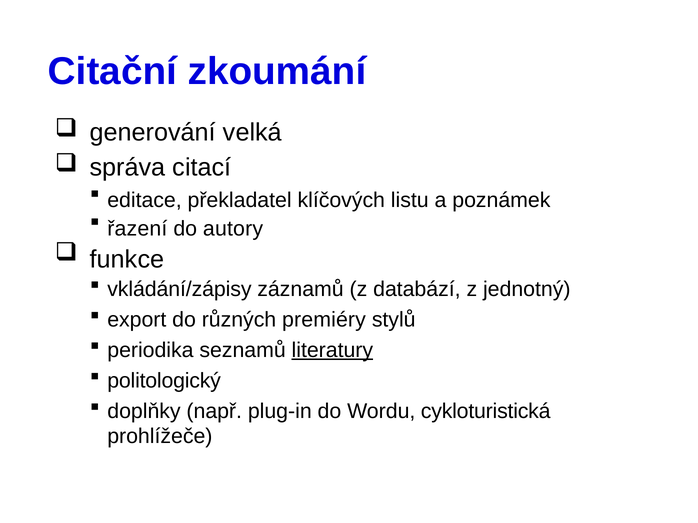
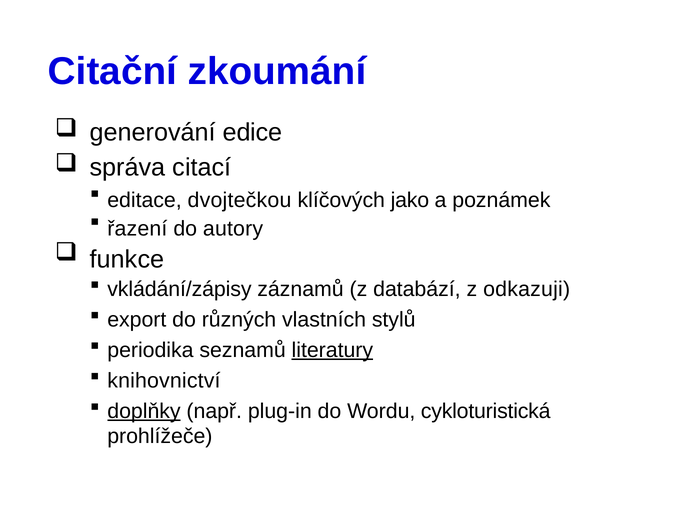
velká: velká -> edice
překladatel: překladatel -> dvojtečkou
listu: listu -> jako
jednotný: jednotný -> odkazuji
premiéry: premiéry -> vlastních
politologický: politologický -> knihovnictví
doplňky underline: none -> present
